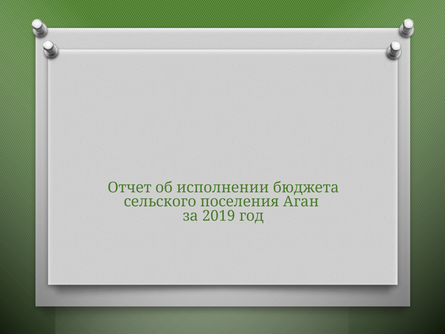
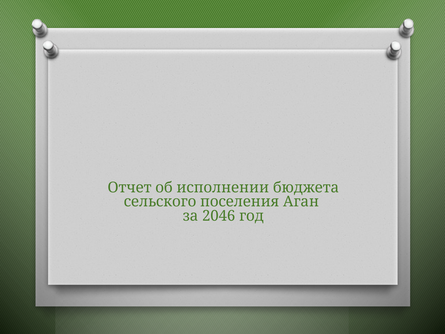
2019: 2019 -> 2046
